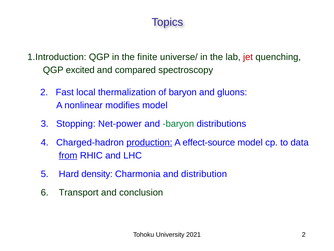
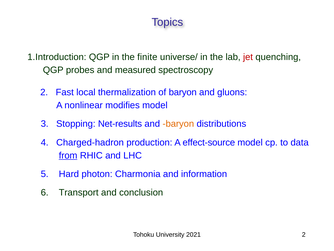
excited: excited -> probes
compared: compared -> measured
Net-power: Net-power -> Net-results
baryon at (178, 124) colour: green -> orange
production underline: present -> none
density: density -> photon
distribution: distribution -> information
